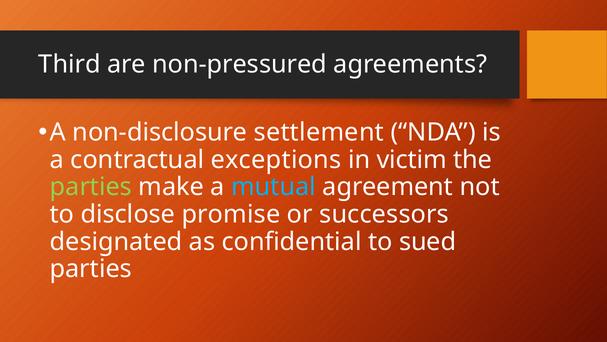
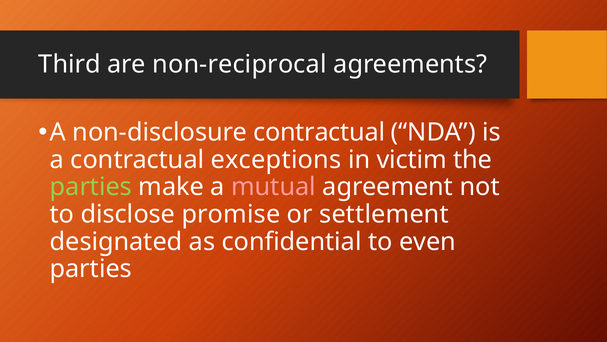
non-pressured: non-pressured -> non-reciprocal
non-disclosure settlement: settlement -> contractual
mutual colour: light blue -> pink
successors: successors -> settlement
sued: sued -> even
